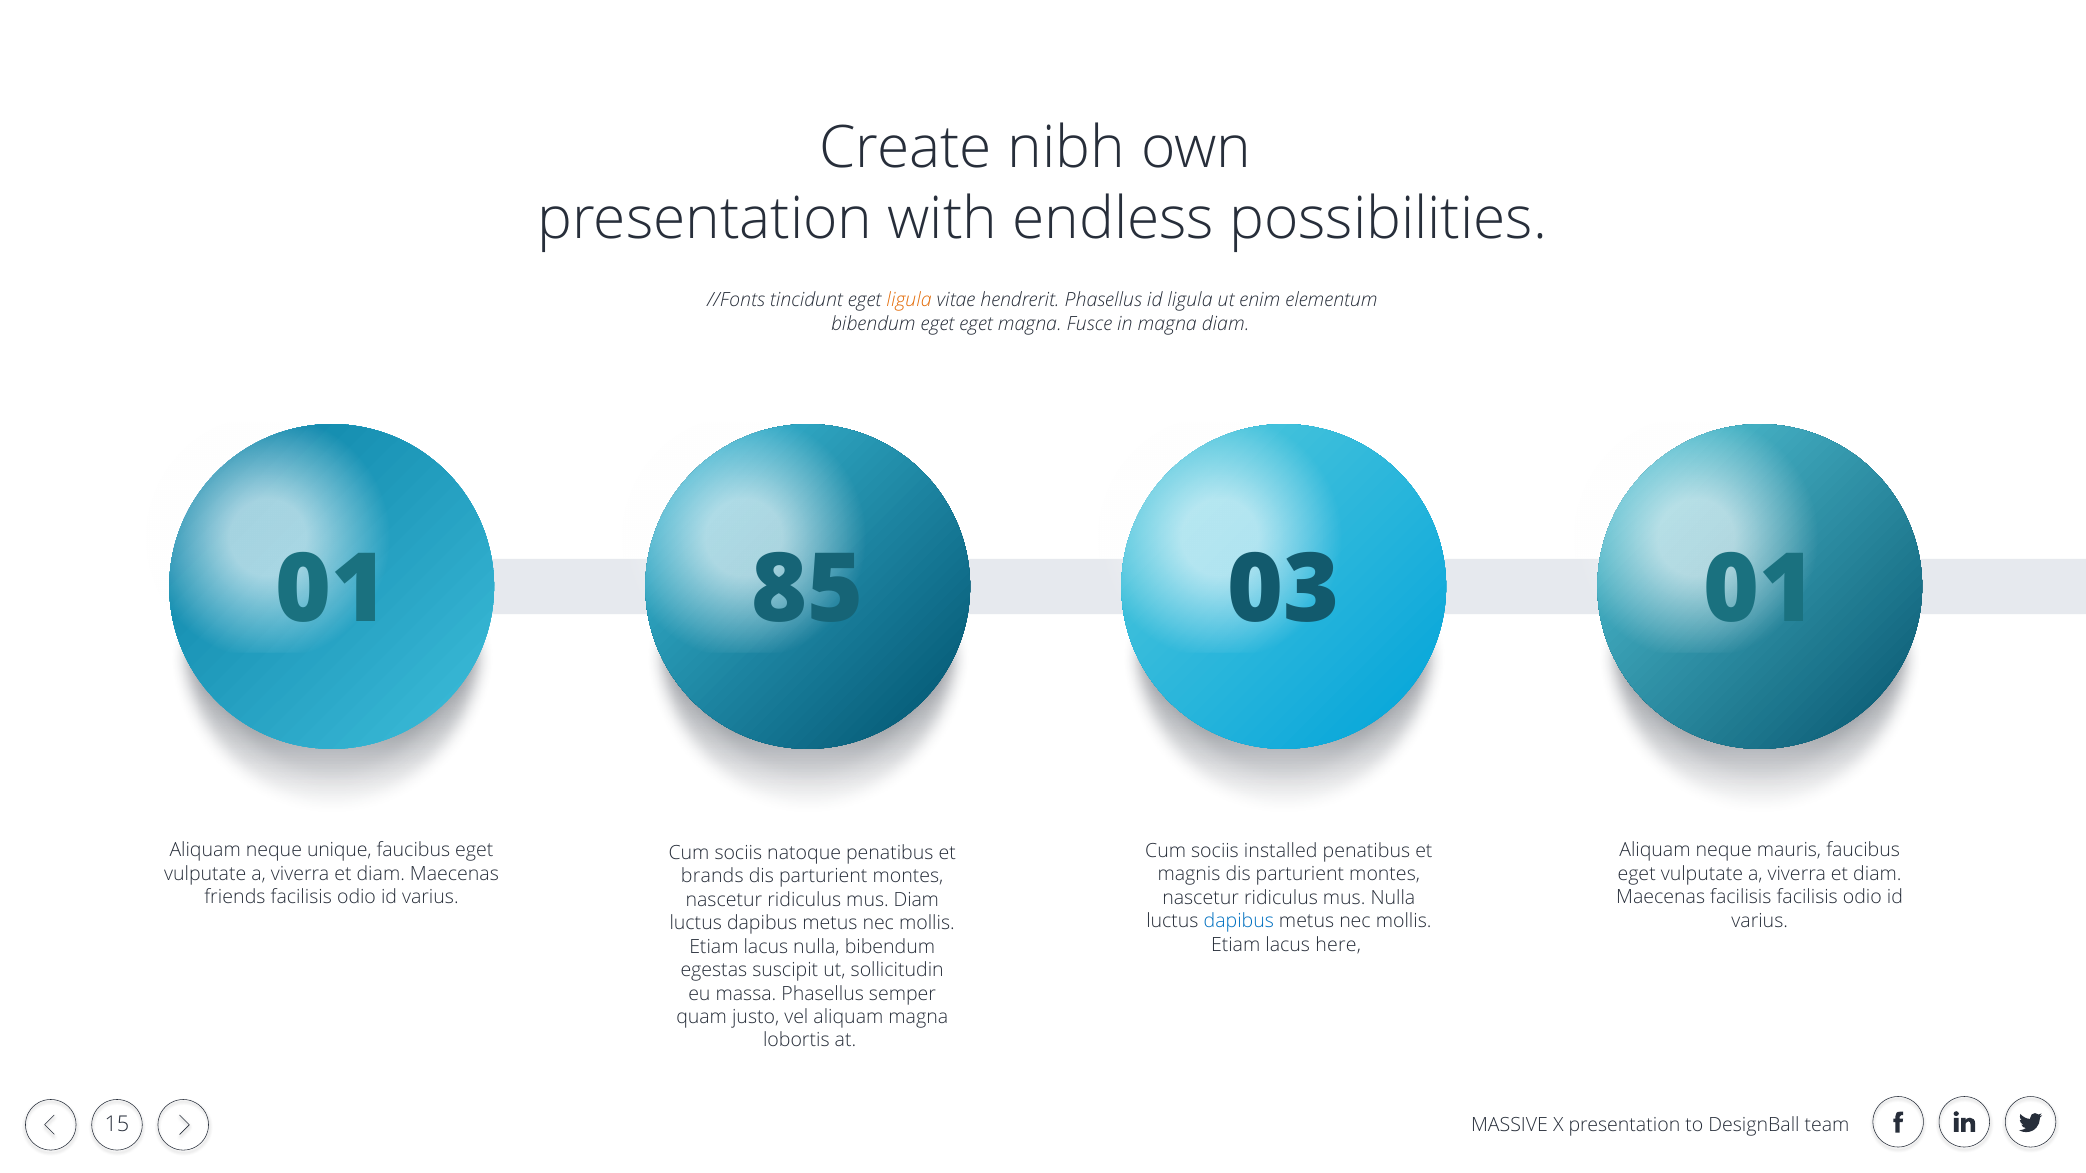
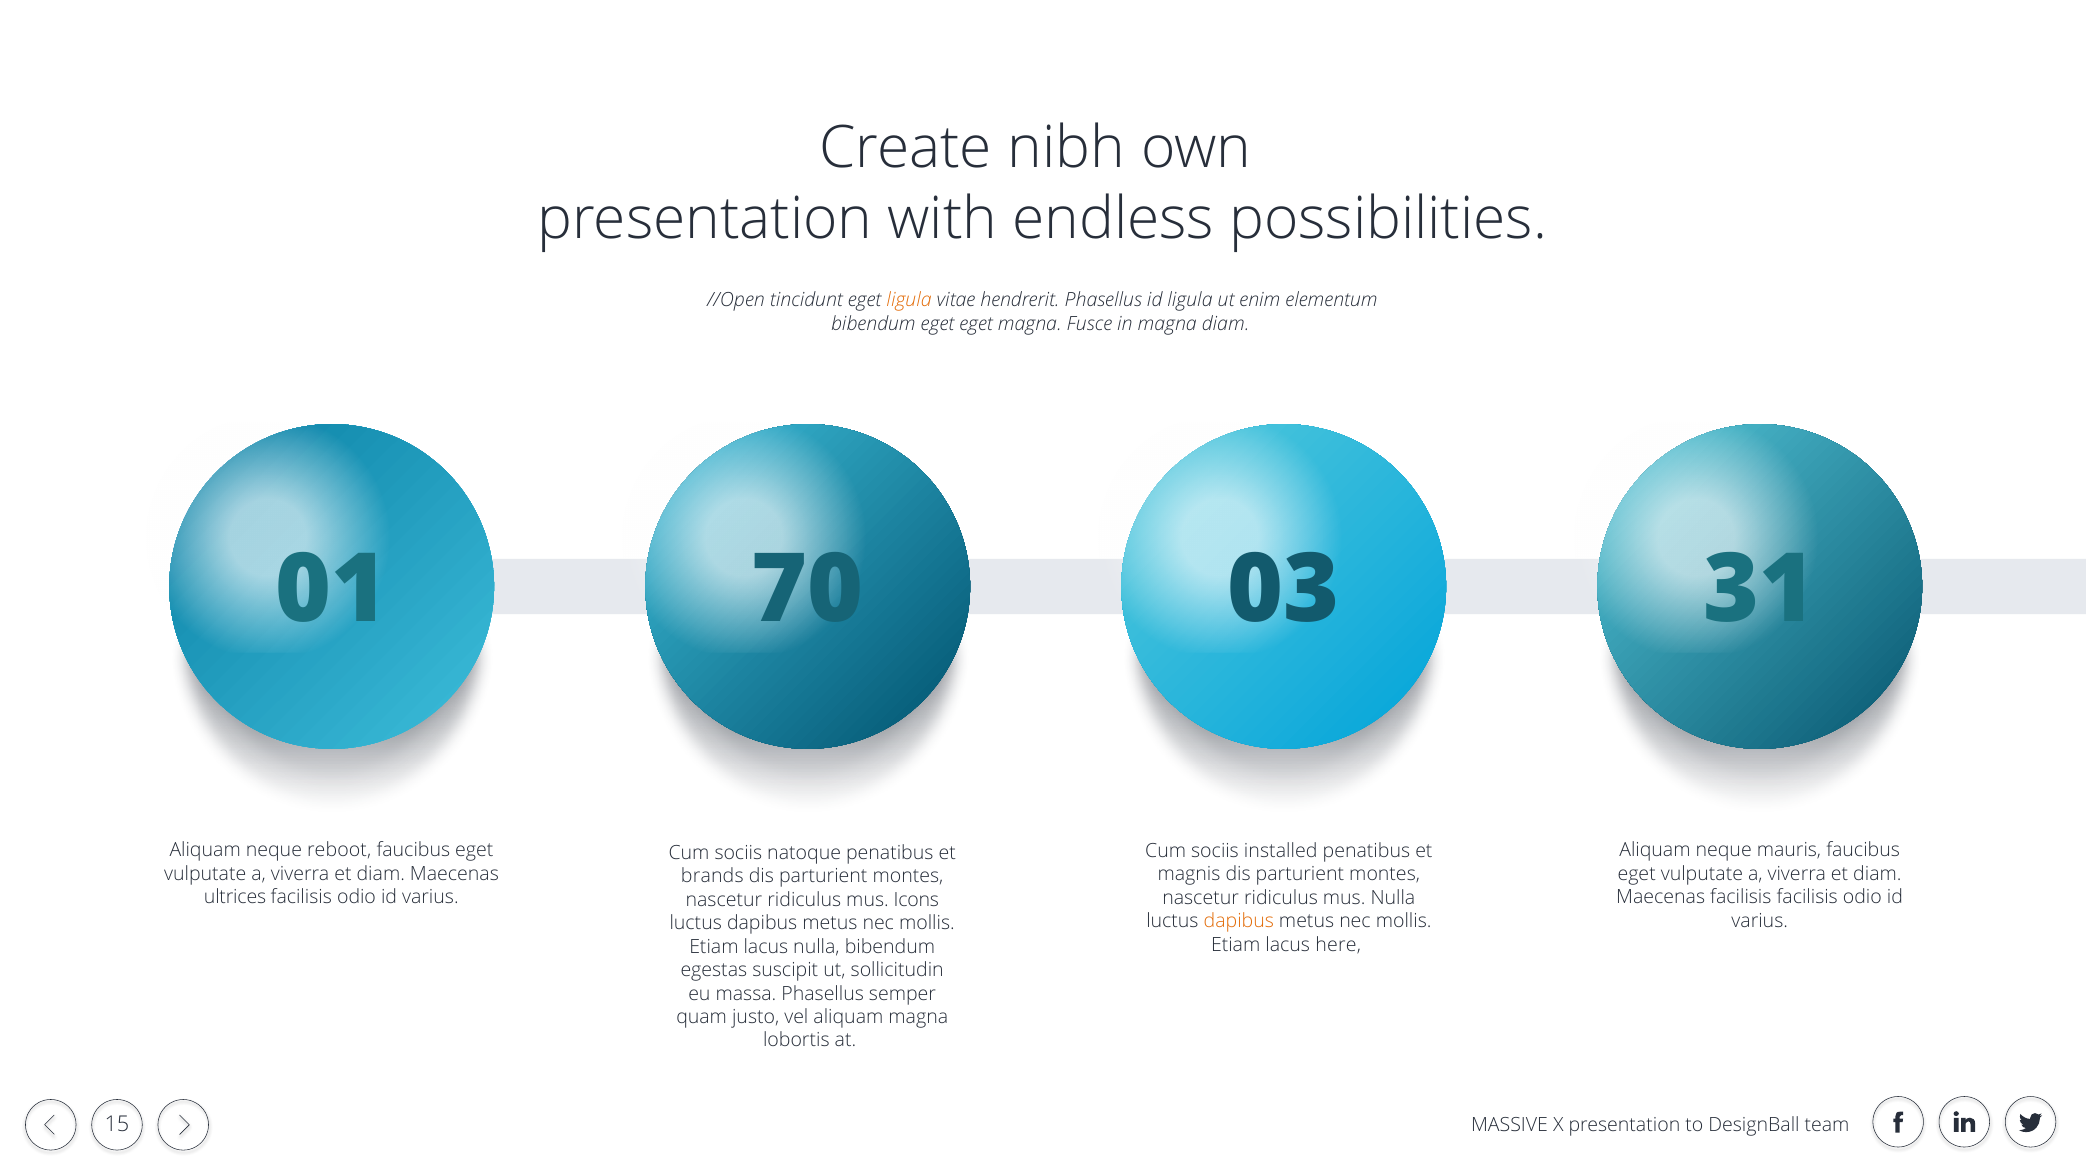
//Fonts: //Fonts -> //Open
85: 85 -> 70
03 01: 01 -> 31
unique: unique -> reboot
friends: friends -> ultrices
mus Diam: Diam -> Icons
dapibus at (1239, 922) colour: blue -> orange
